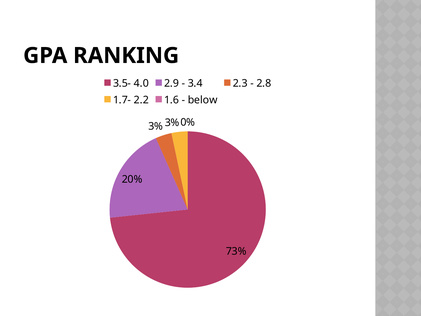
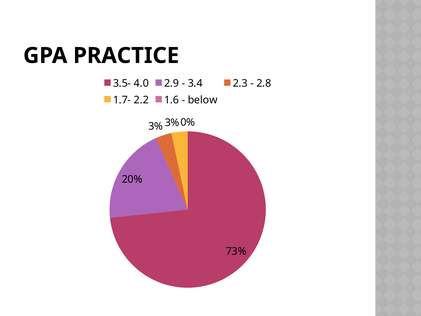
RANKING: RANKING -> PRACTICE
